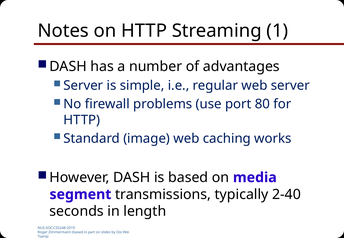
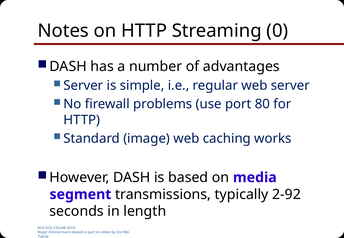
1: 1 -> 0
2-40: 2-40 -> 2-92
